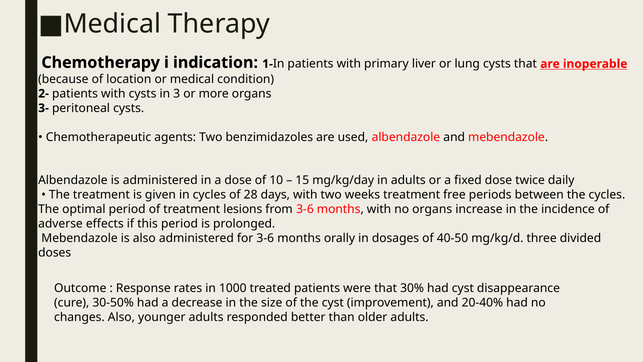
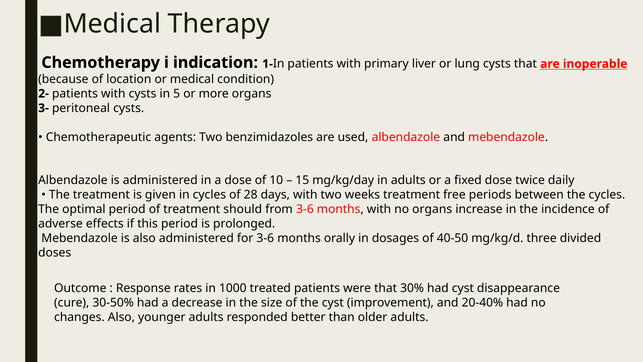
3: 3 -> 5
lesions: lesions -> should
